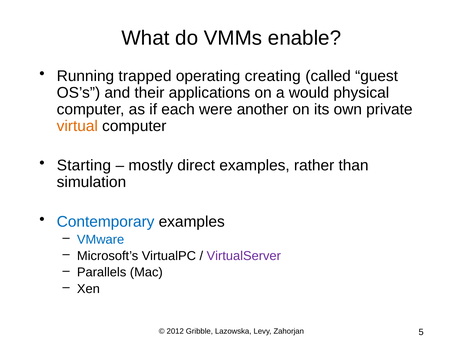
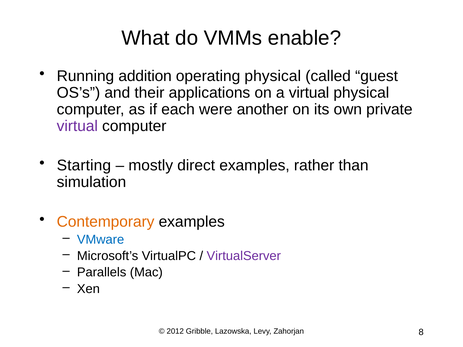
trapped: trapped -> addition
operating creating: creating -> physical
a would: would -> virtual
virtual at (77, 126) colour: orange -> purple
Contemporary colour: blue -> orange
5: 5 -> 8
